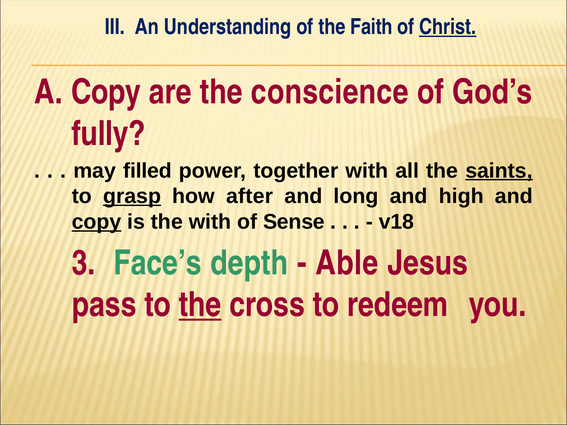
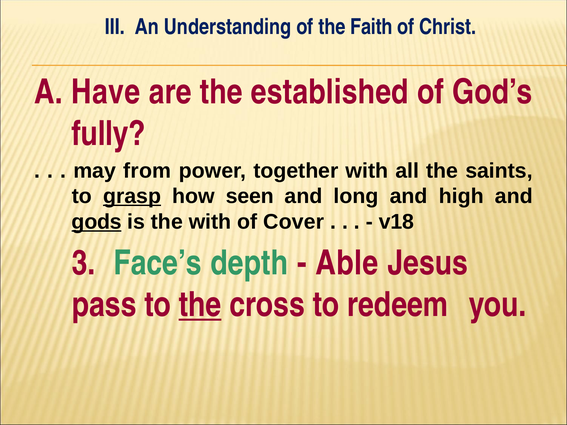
Christ underline: present -> none
A Copy: Copy -> Have
conscience: conscience -> established
filled: filled -> from
saints underline: present -> none
after: after -> seen
copy at (97, 222): copy -> gods
Sense: Sense -> Cover
